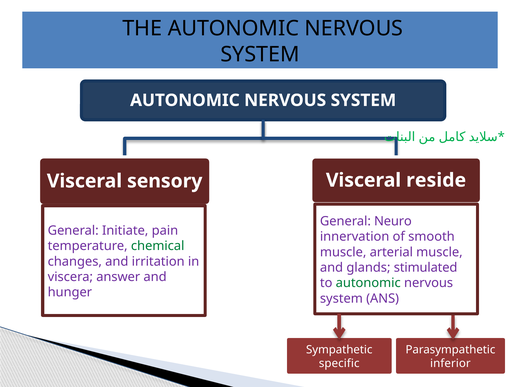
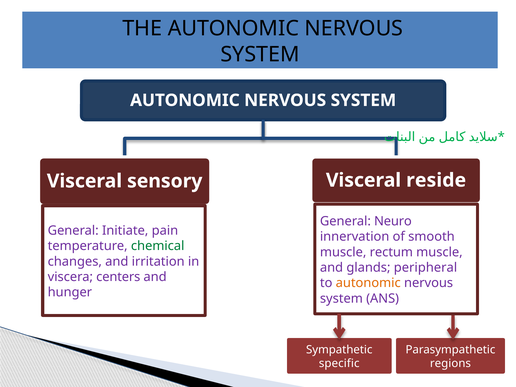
arterial: arterial -> rectum
stimulated: stimulated -> peripheral
answer: answer -> centers
autonomic at (368, 283) colour: green -> orange
inferior: inferior -> regions
